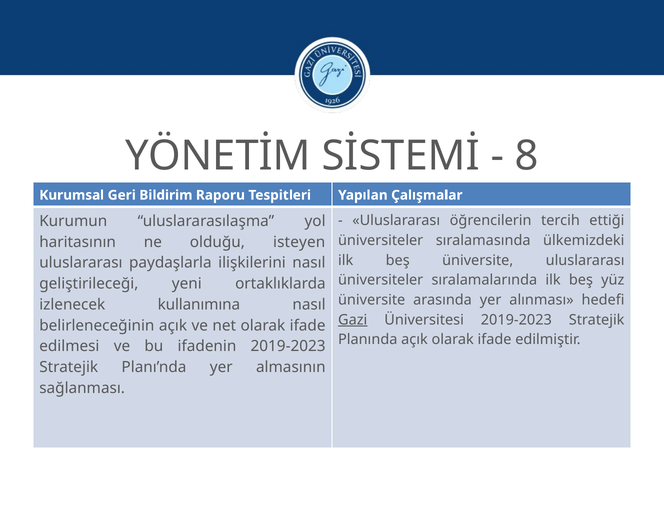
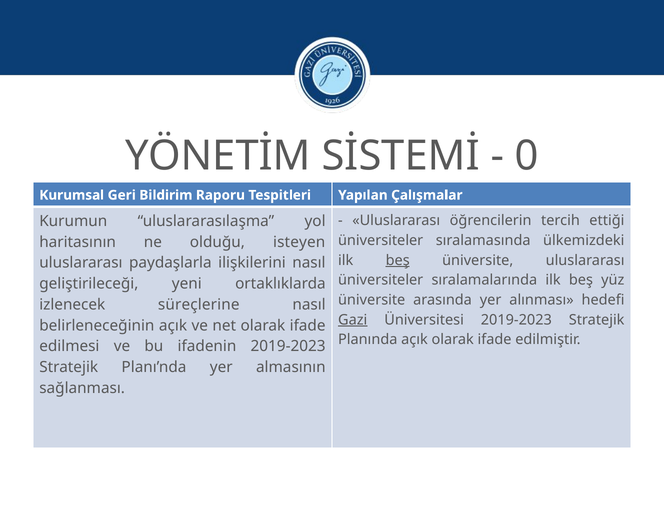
8: 8 -> 0
beş at (398, 260) underline: none -> present
kullanımına: kullanımına -> süreçlerine
